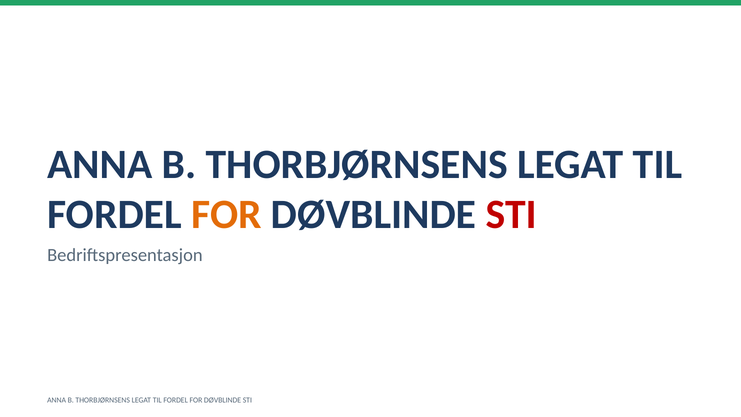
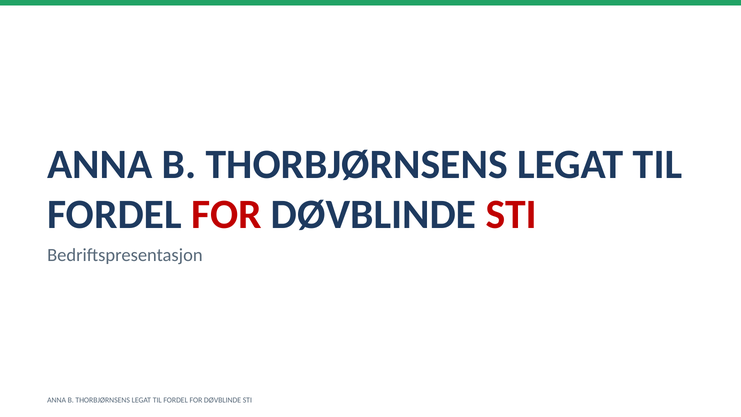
FOR at (226, 214) colour: orange -> red
